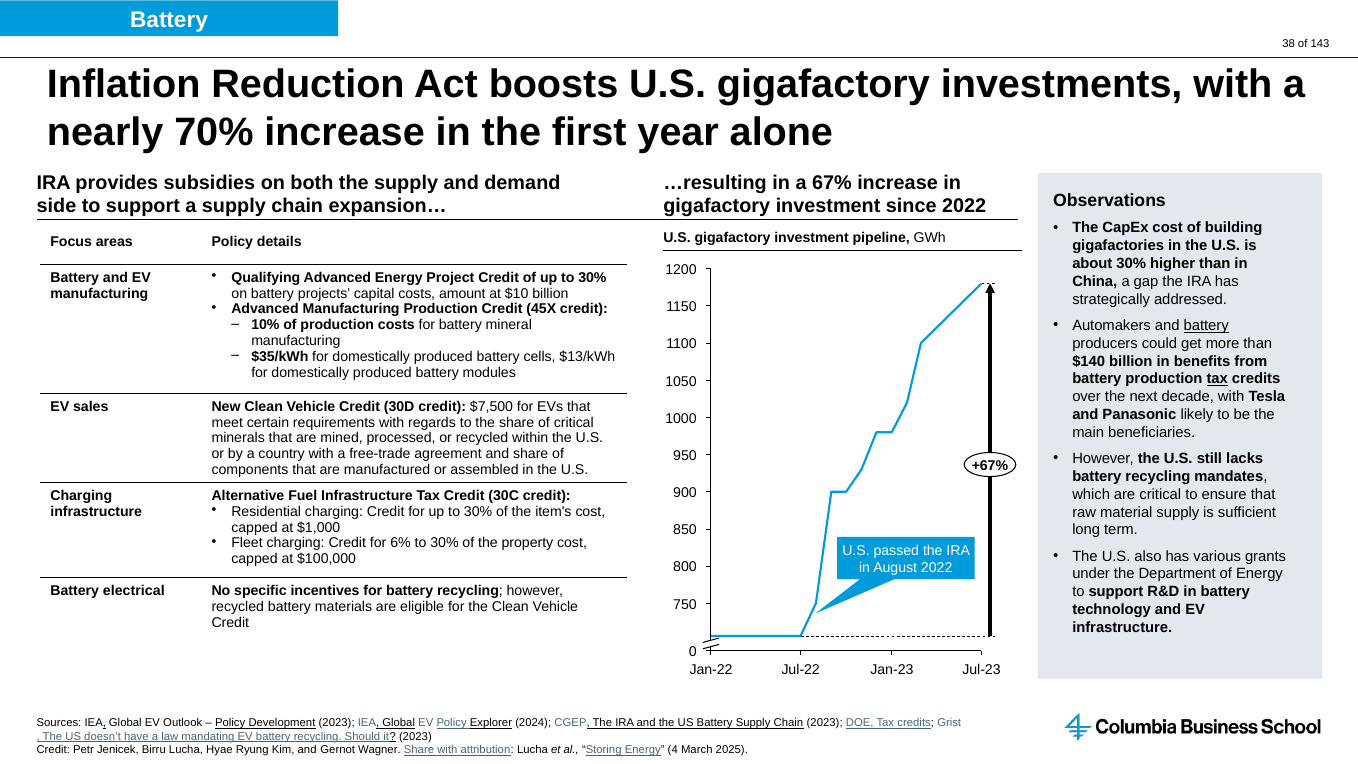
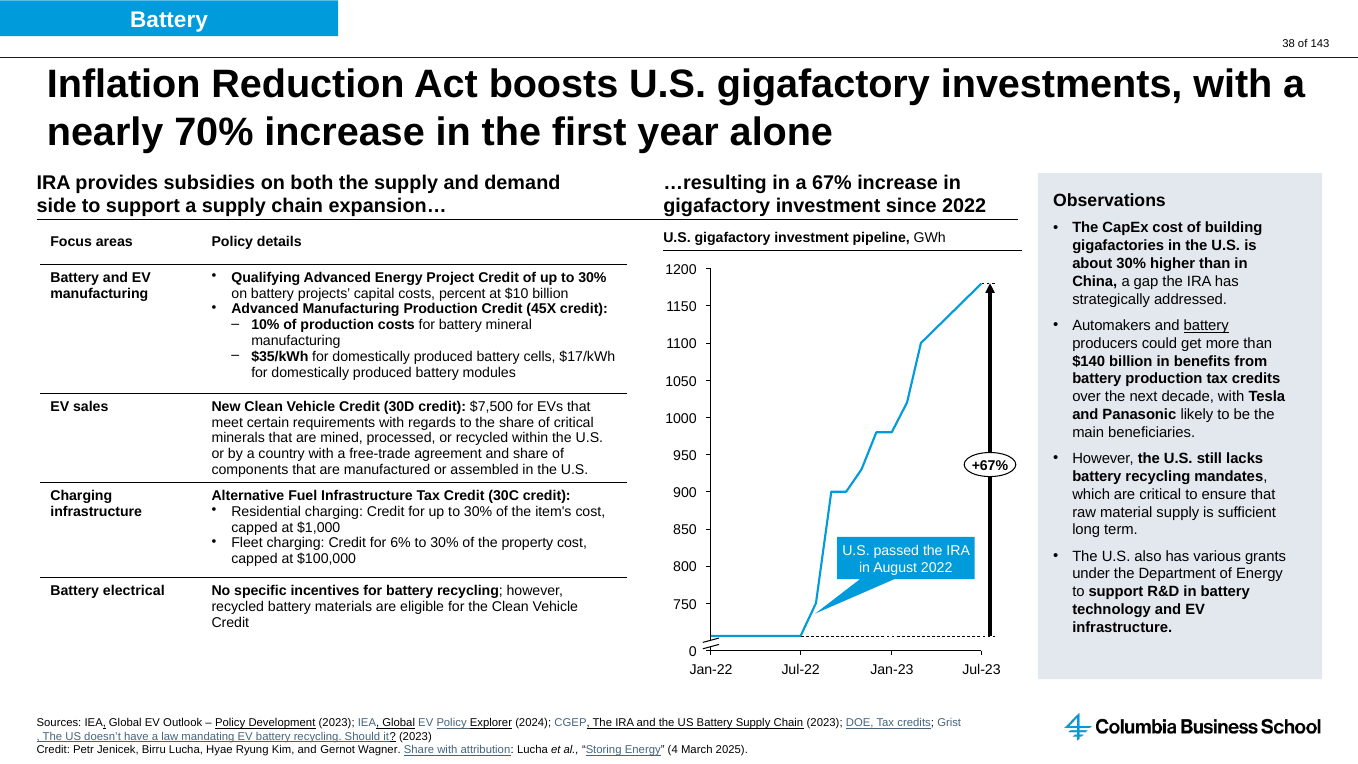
amount: amount -> percent
$13/kWh: $13/kWh -> $17/kWh
tax at (1217, 379) underline: present -> none
